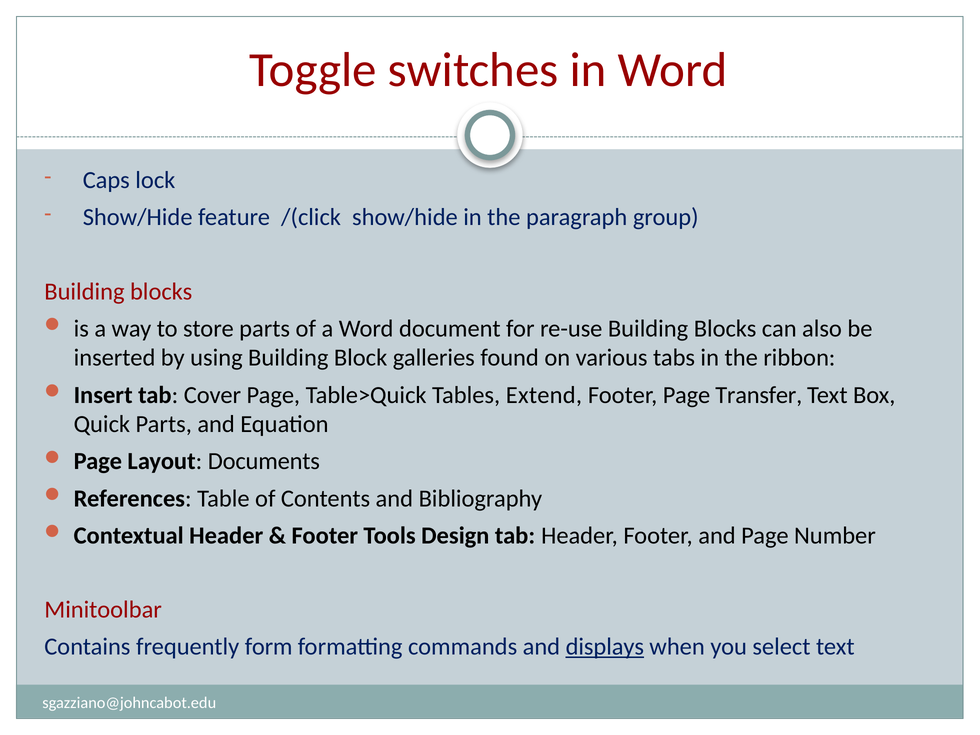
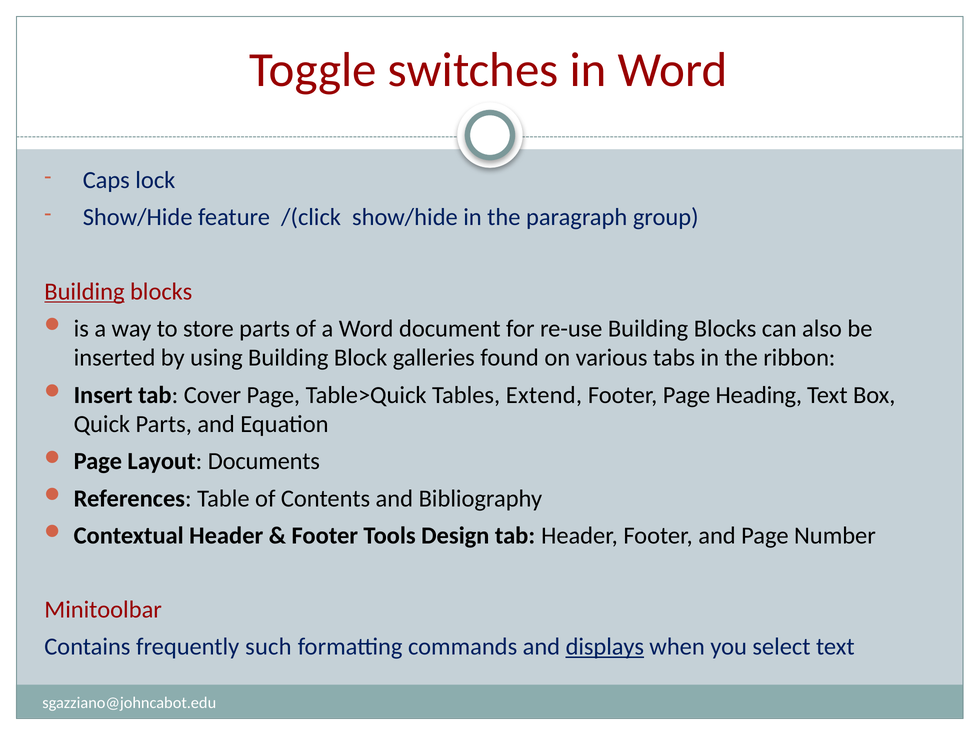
Building at (84, 291) underline: none -> present
Transfer: Transfer -> Heading
form: form -> such
